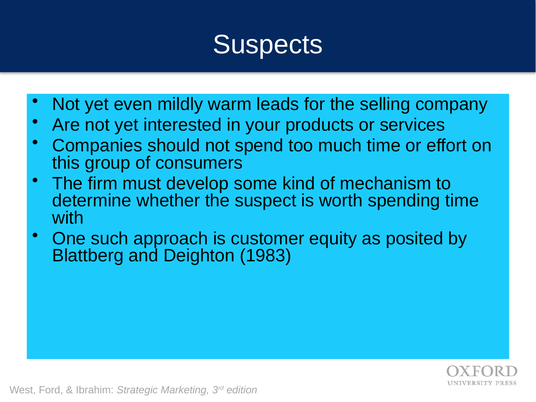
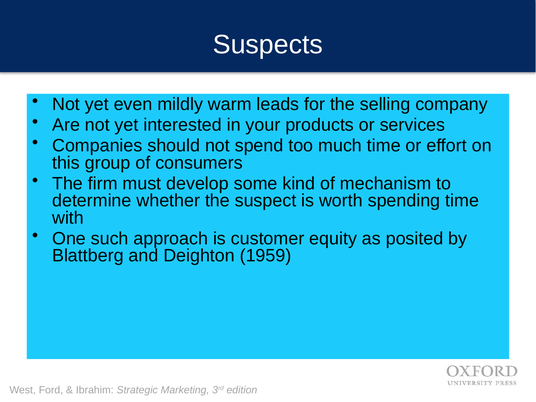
1983: 1983 -> 1959
